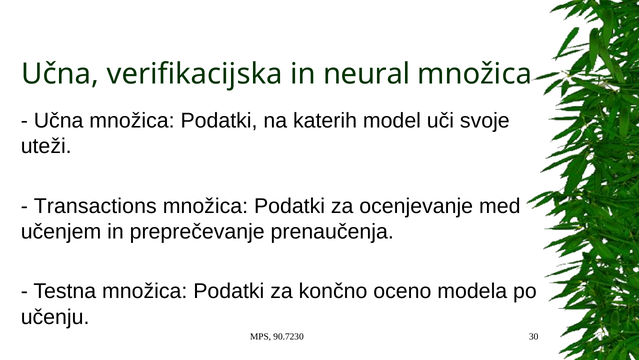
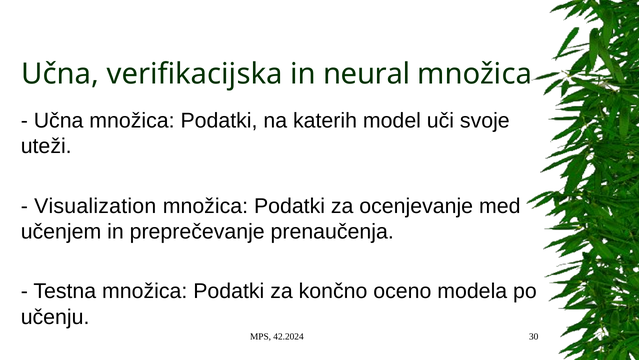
Transactions: Transactions -> Visualization
90.7230: 90.7230 -> 42.2024
